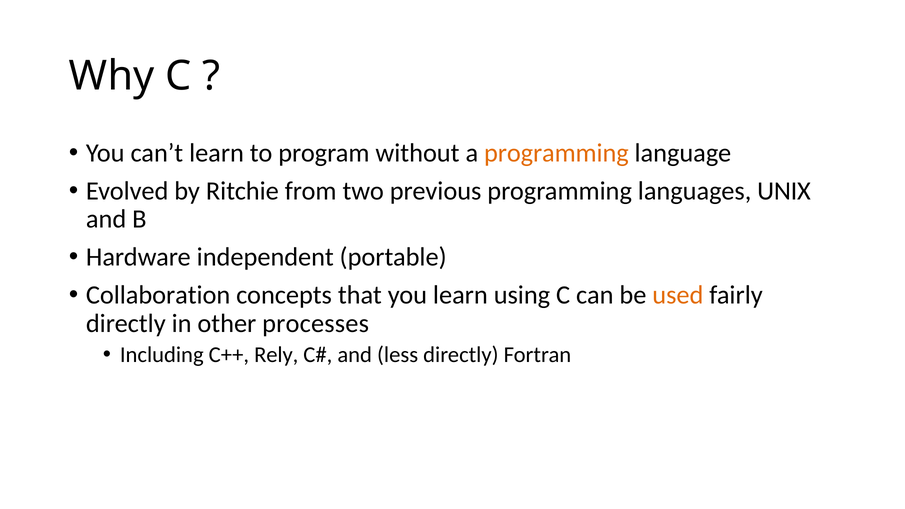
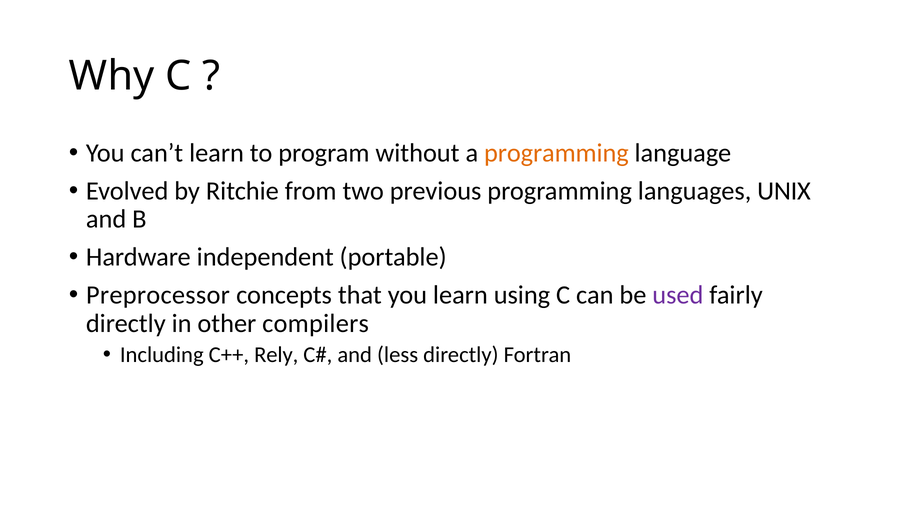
Collaboration: Collaboration -> Preprocessor
used colour: orange -> purple
processes: processes -> compilers
